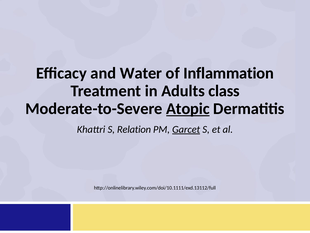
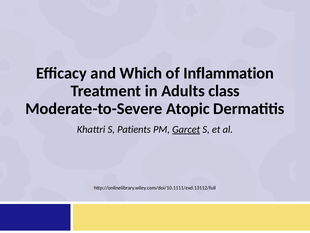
Water: Water -> Which
Atopic underline: present -> none
Relation: Relation -> Patients
